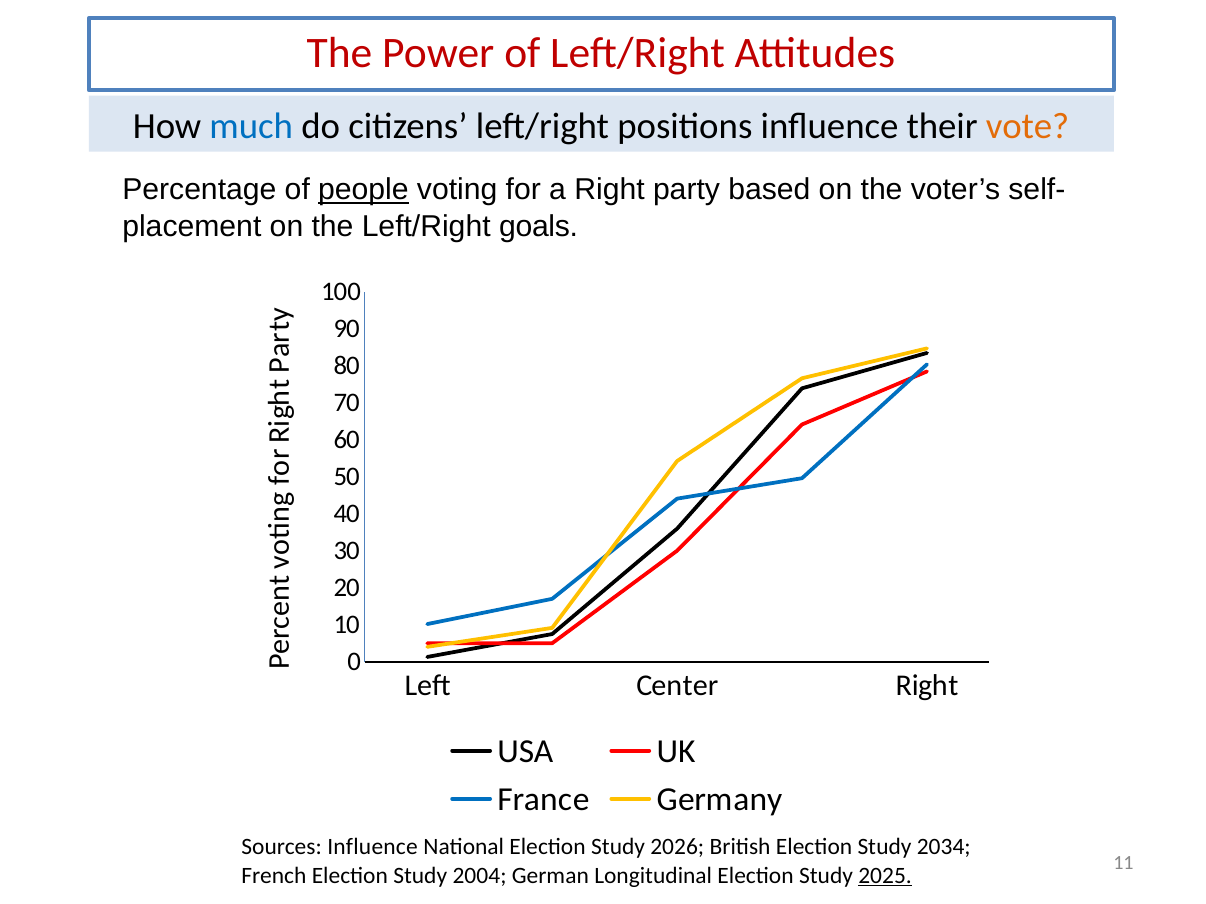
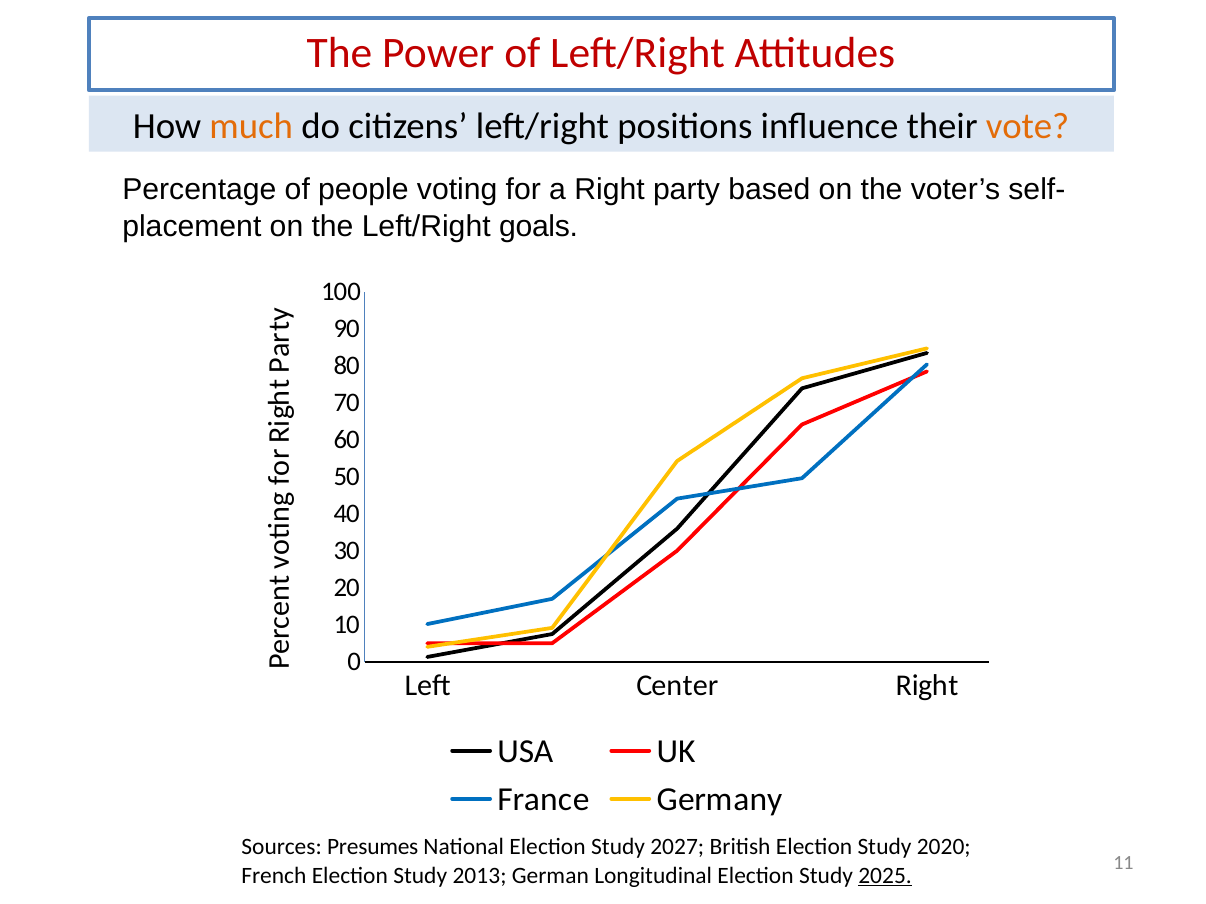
much colour: blue -> orange
people underline: present -> none
Sources Influence: Influence -> Presumes
2026: 2026 -> 2027
2034: 2034 -> 2020
2004: 2004 -> 2013
